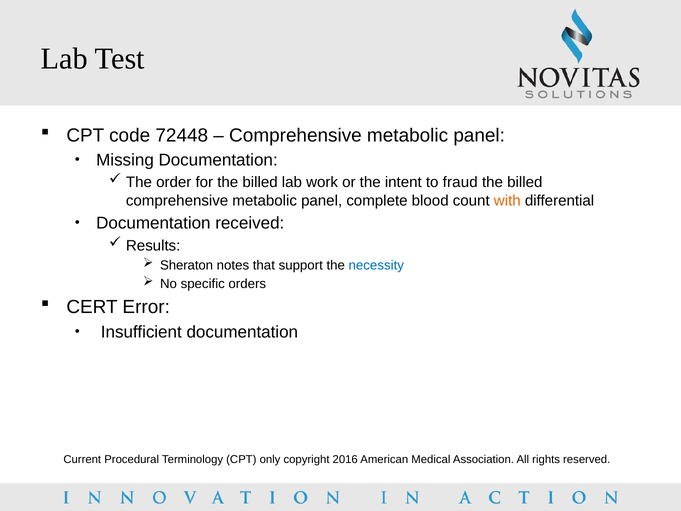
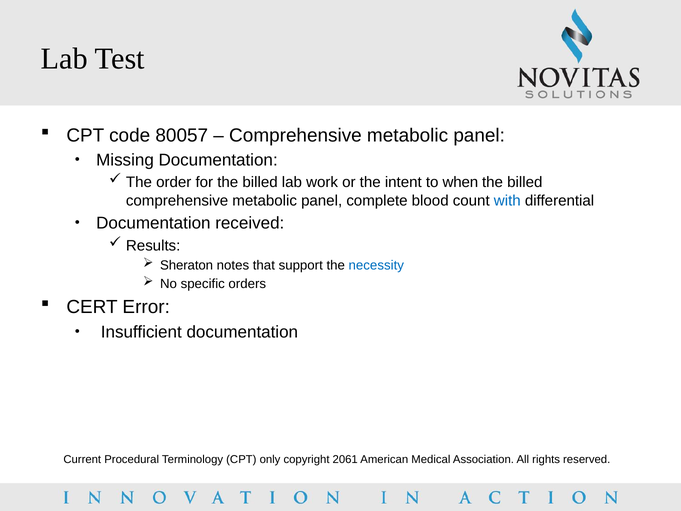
72448: 72448 -> 80057
fraud: fraud -> when
with colour: orange -> blue
2016: 2016 -> 2061
